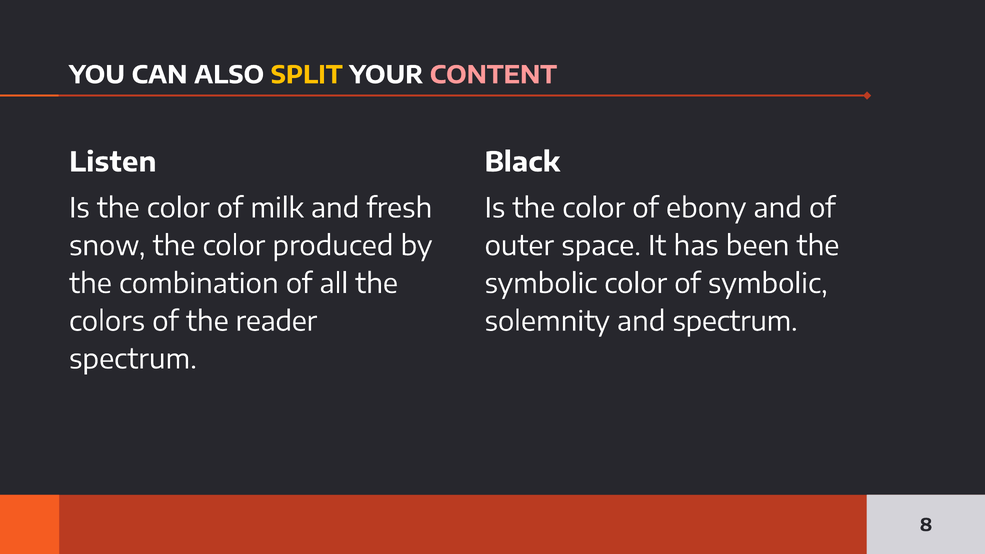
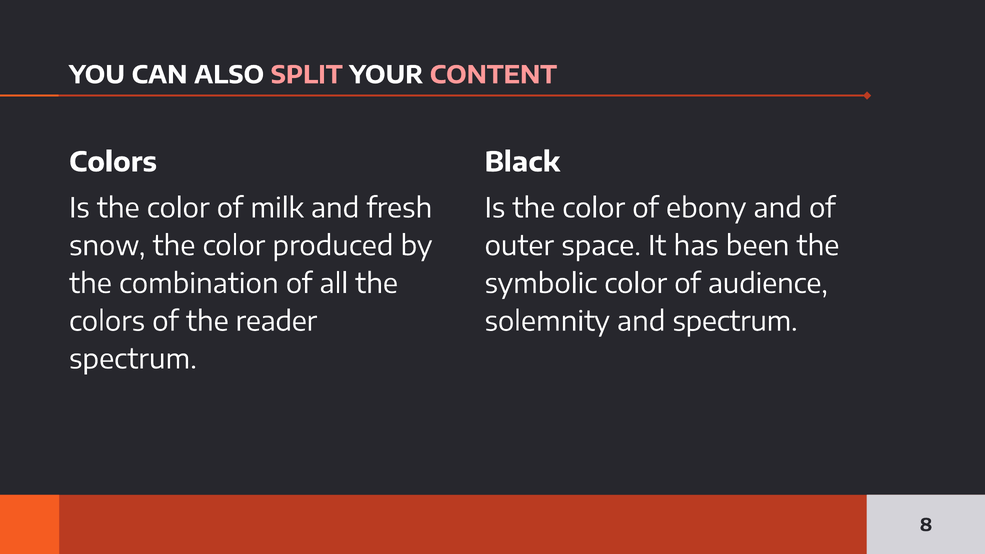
SPLIT colour: yellow -> pink
Listen at (113, 162): Listen -> Colors
of symbolic: symbolic -> audience
